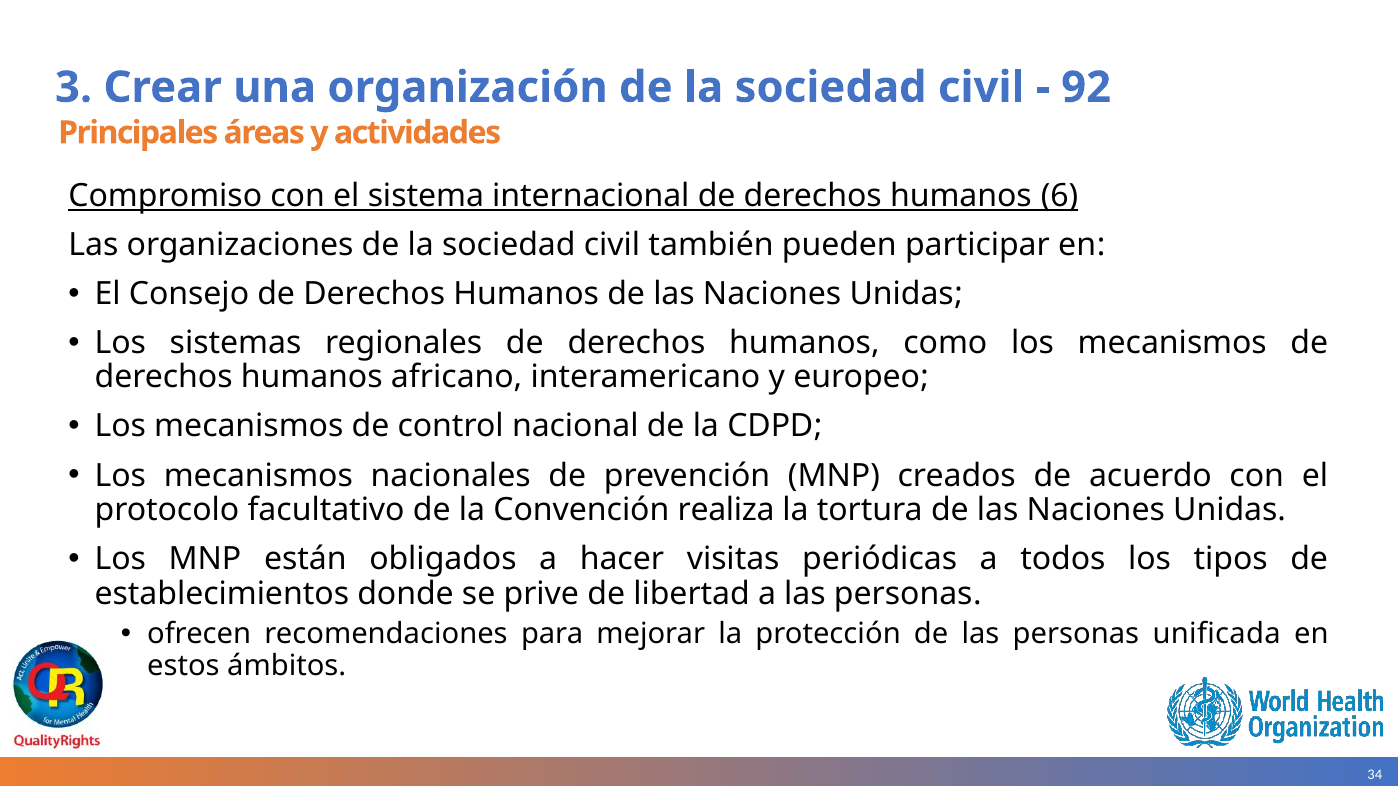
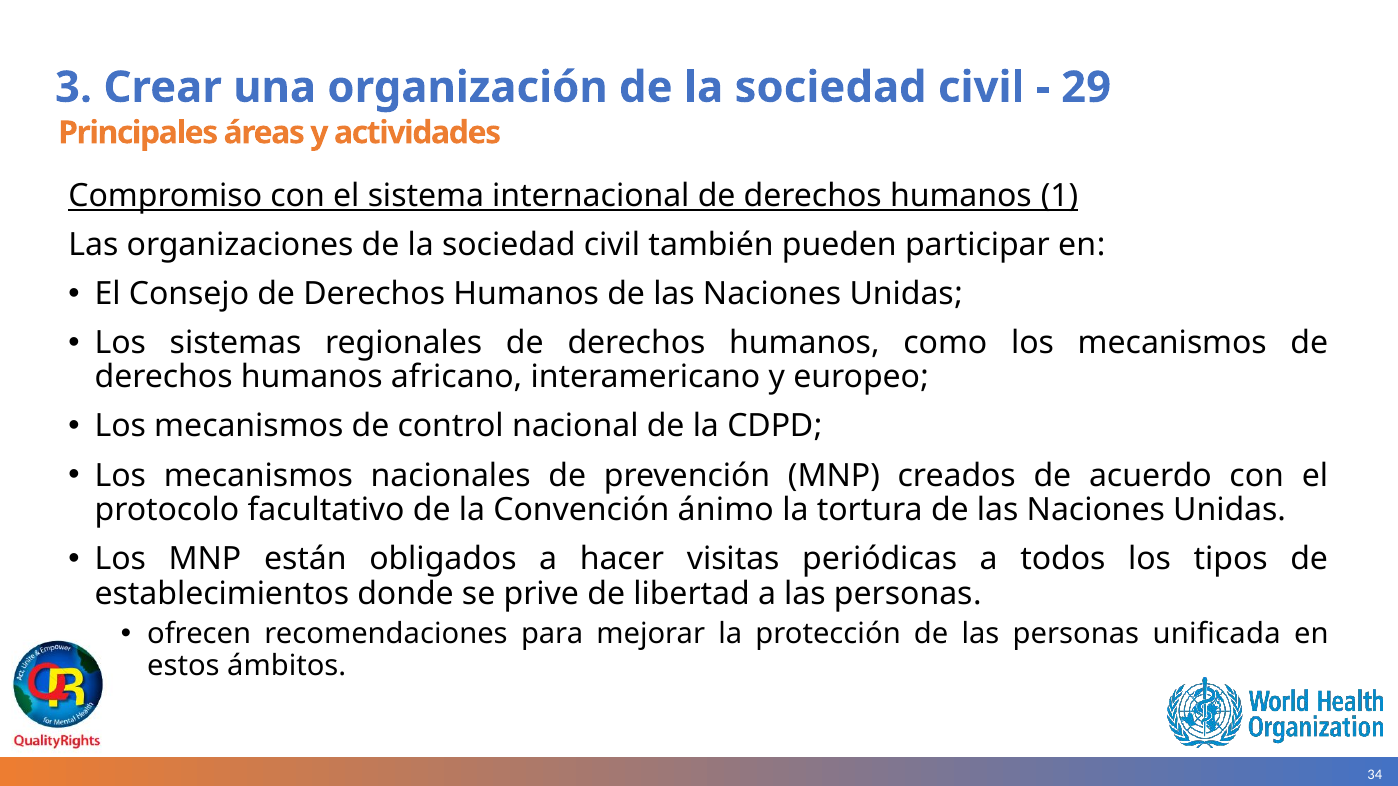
92: 92 -> 29
6: 6 -> 1
realiza: realiza -> ánimo
